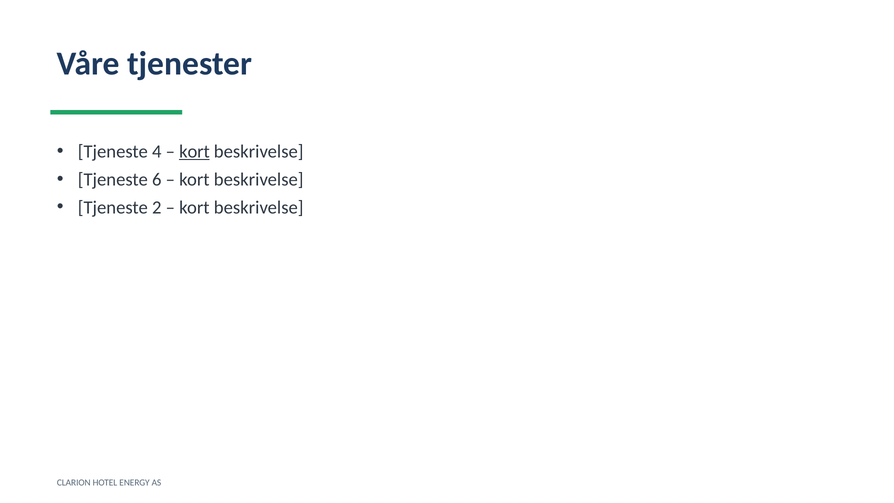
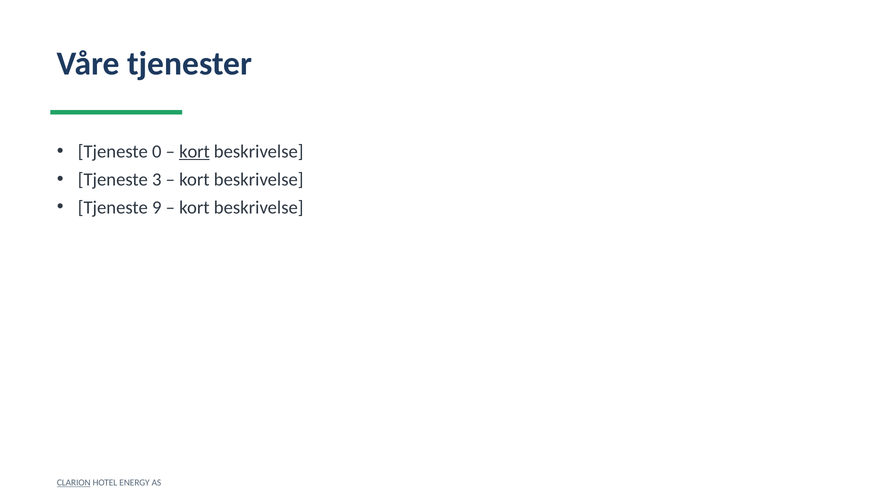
4: 4 -> 0
6: 6 -> 3
2: 2 -> 9
CLARION underline: none -> present
